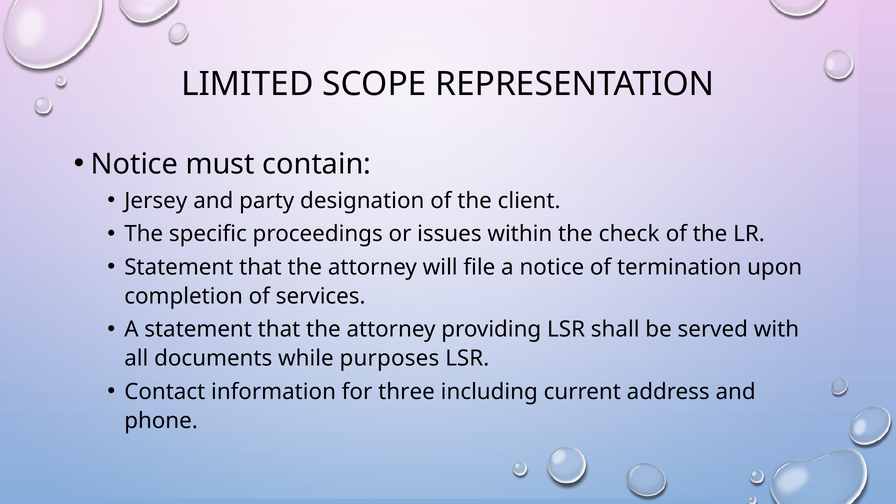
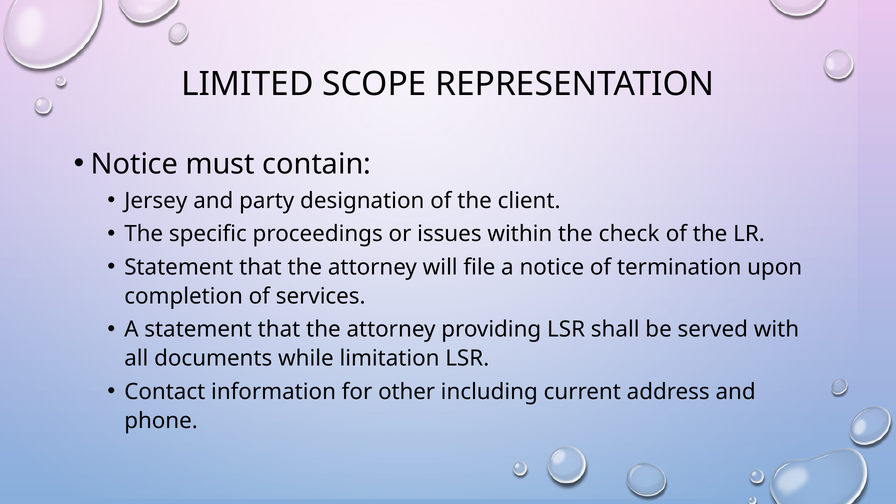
purposes: purposes -> limitation
three: three -> other
